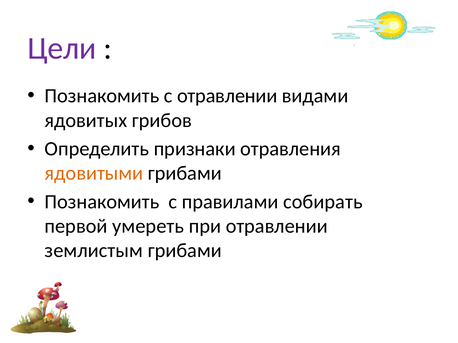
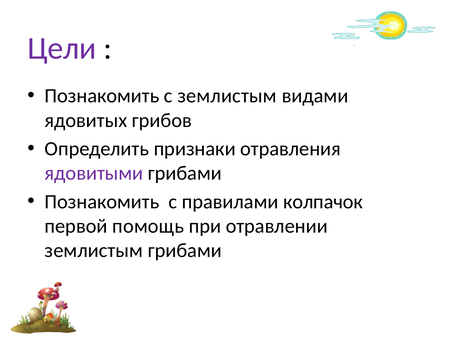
с отравлении: отравлении -> землистым
ядовитыми colour: orange -> purple
собирать: собирать -> колпачок
умереть: умереть -> помощь
